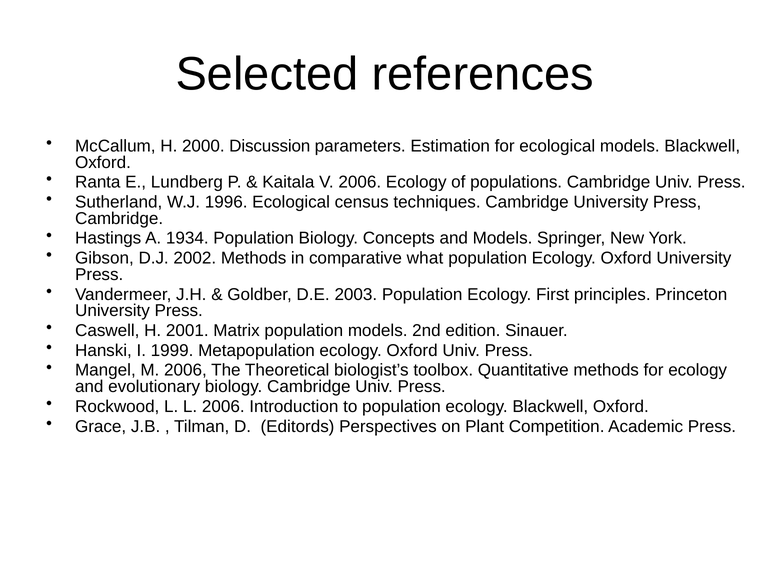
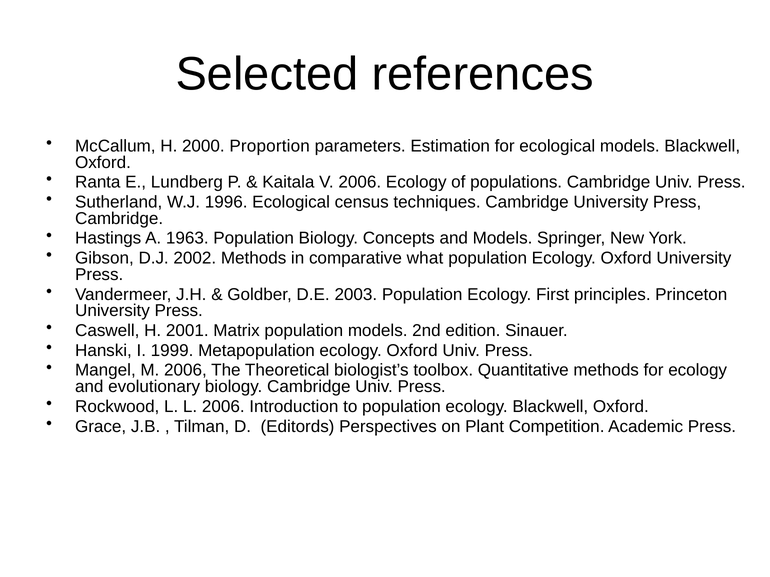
Discussion: Discussion -> Proportion
1934: 1934 -> 1963
